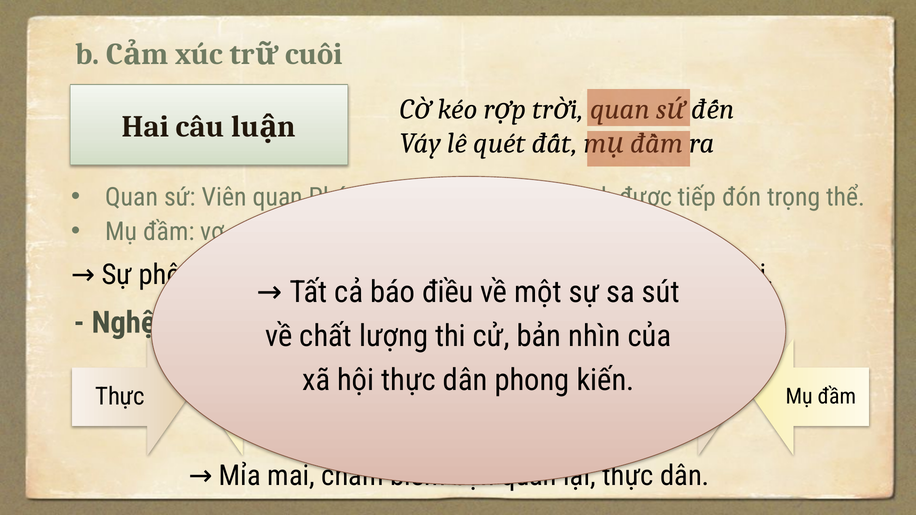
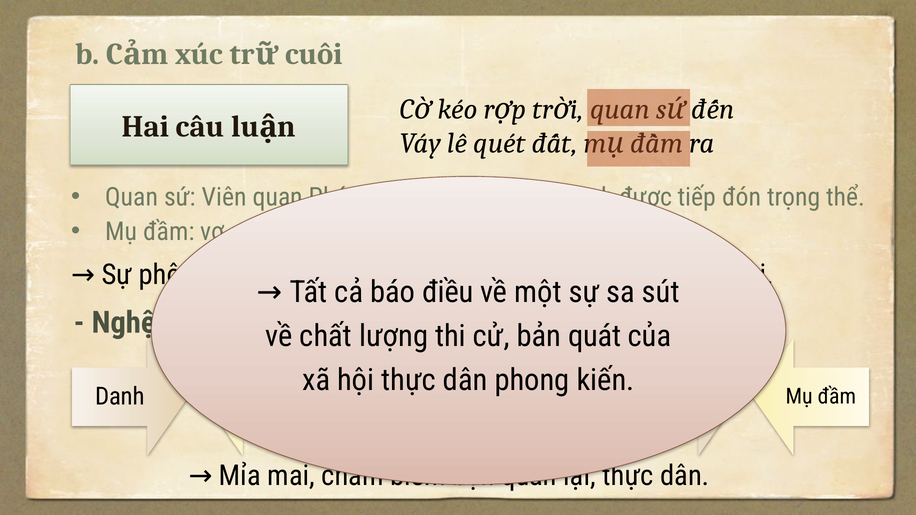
nhìn: nhìn -> quát
Thực at (120, 397): Thực -> Danh
